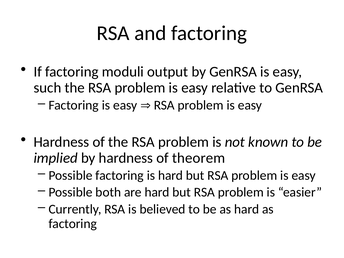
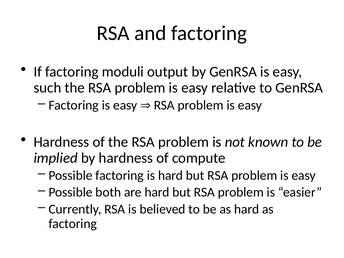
theorem: theorem -> compute
